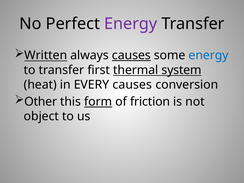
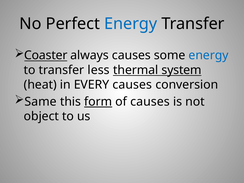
Energy at (131, 24) colour: purple -> blue
Written: Written -> Coaster
causes at (131, 55) underline: present -> none
first: first -> less
Other: Other -> Same
of friction: friction -> causes
